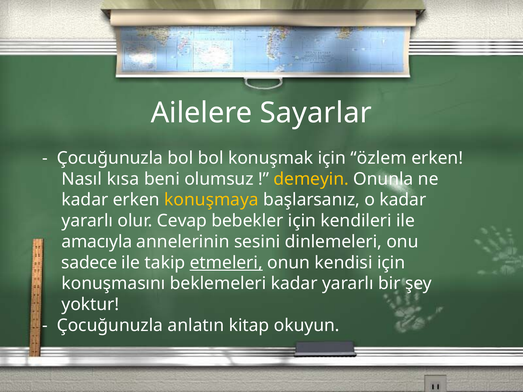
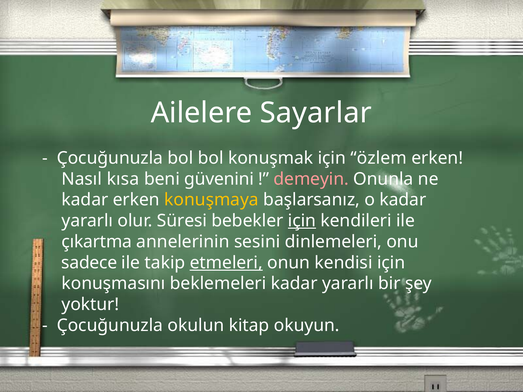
olumsuz: olumsuz -> güvenini
demeyin colour: yellow -> pink
Cevap: Cevap -> Süresi
için at (302, 221) underline: none -> present
amacıyla: amacıyla -> çıkartma
anlatın: anlatın -> okulun
